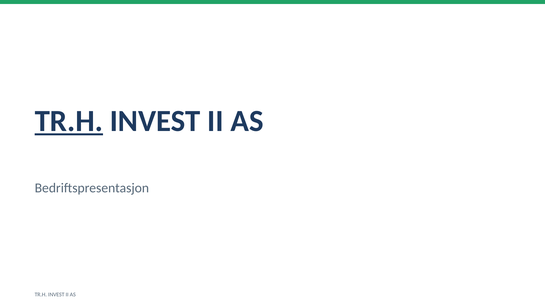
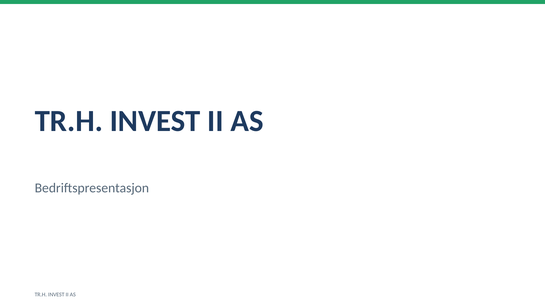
TR.H at (69, 121) underline: present -> none
